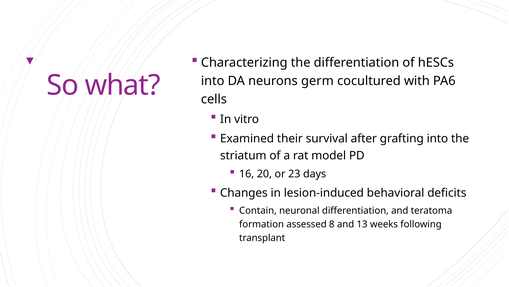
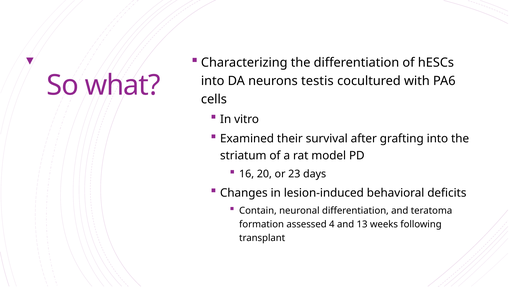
germ: germ -> testis
8: 8 -> 4
